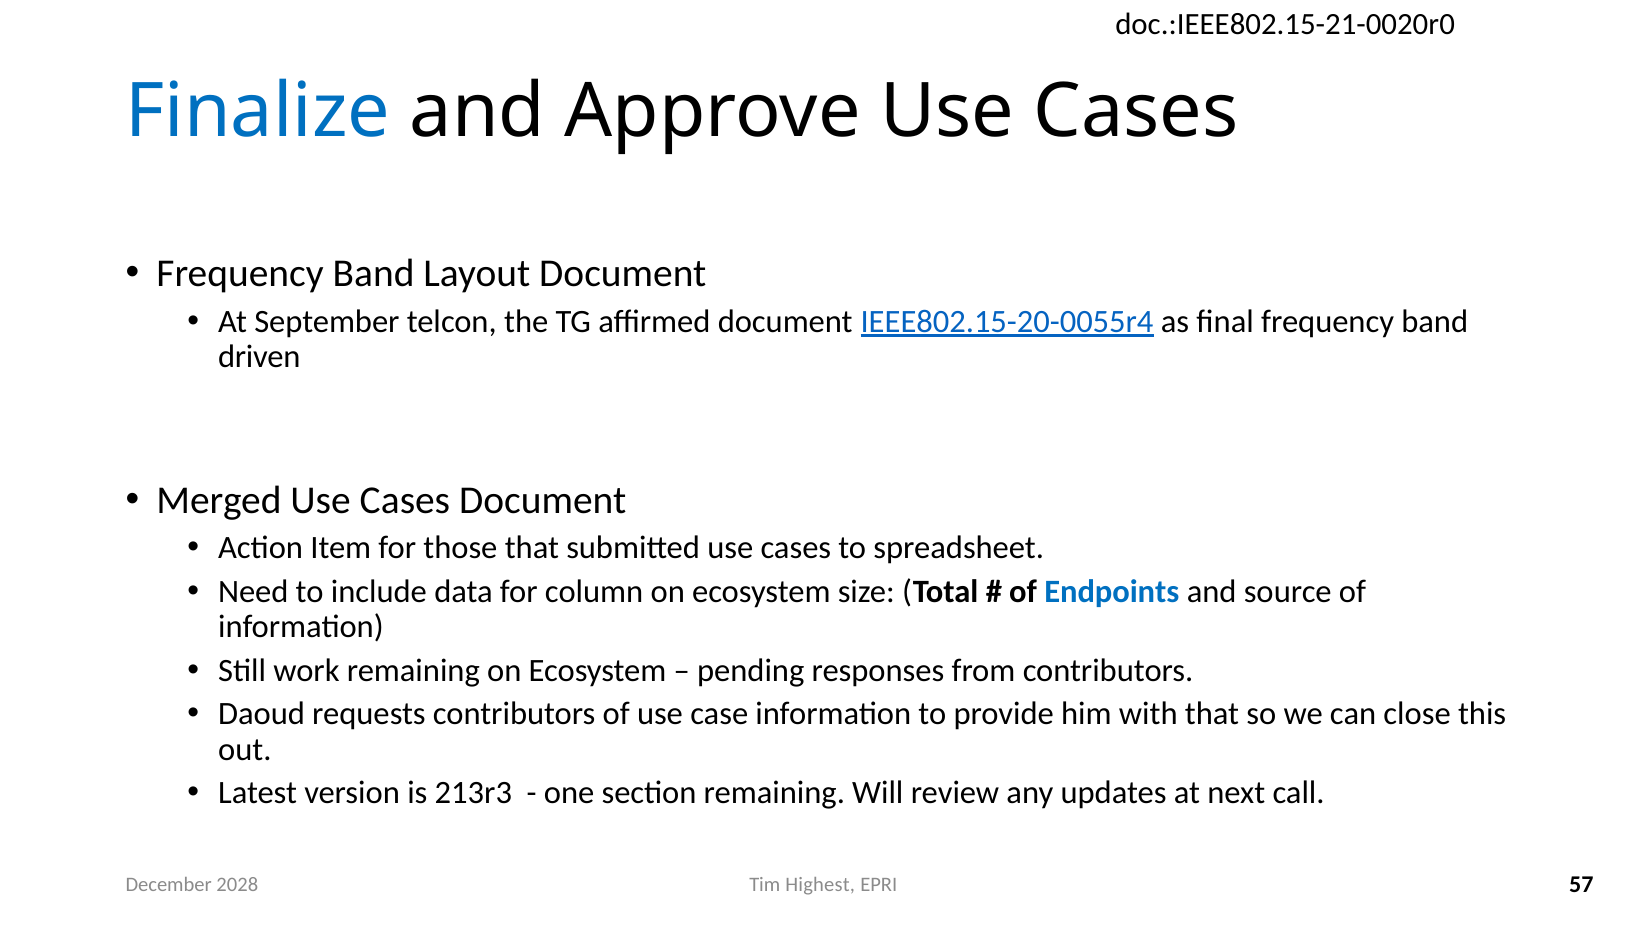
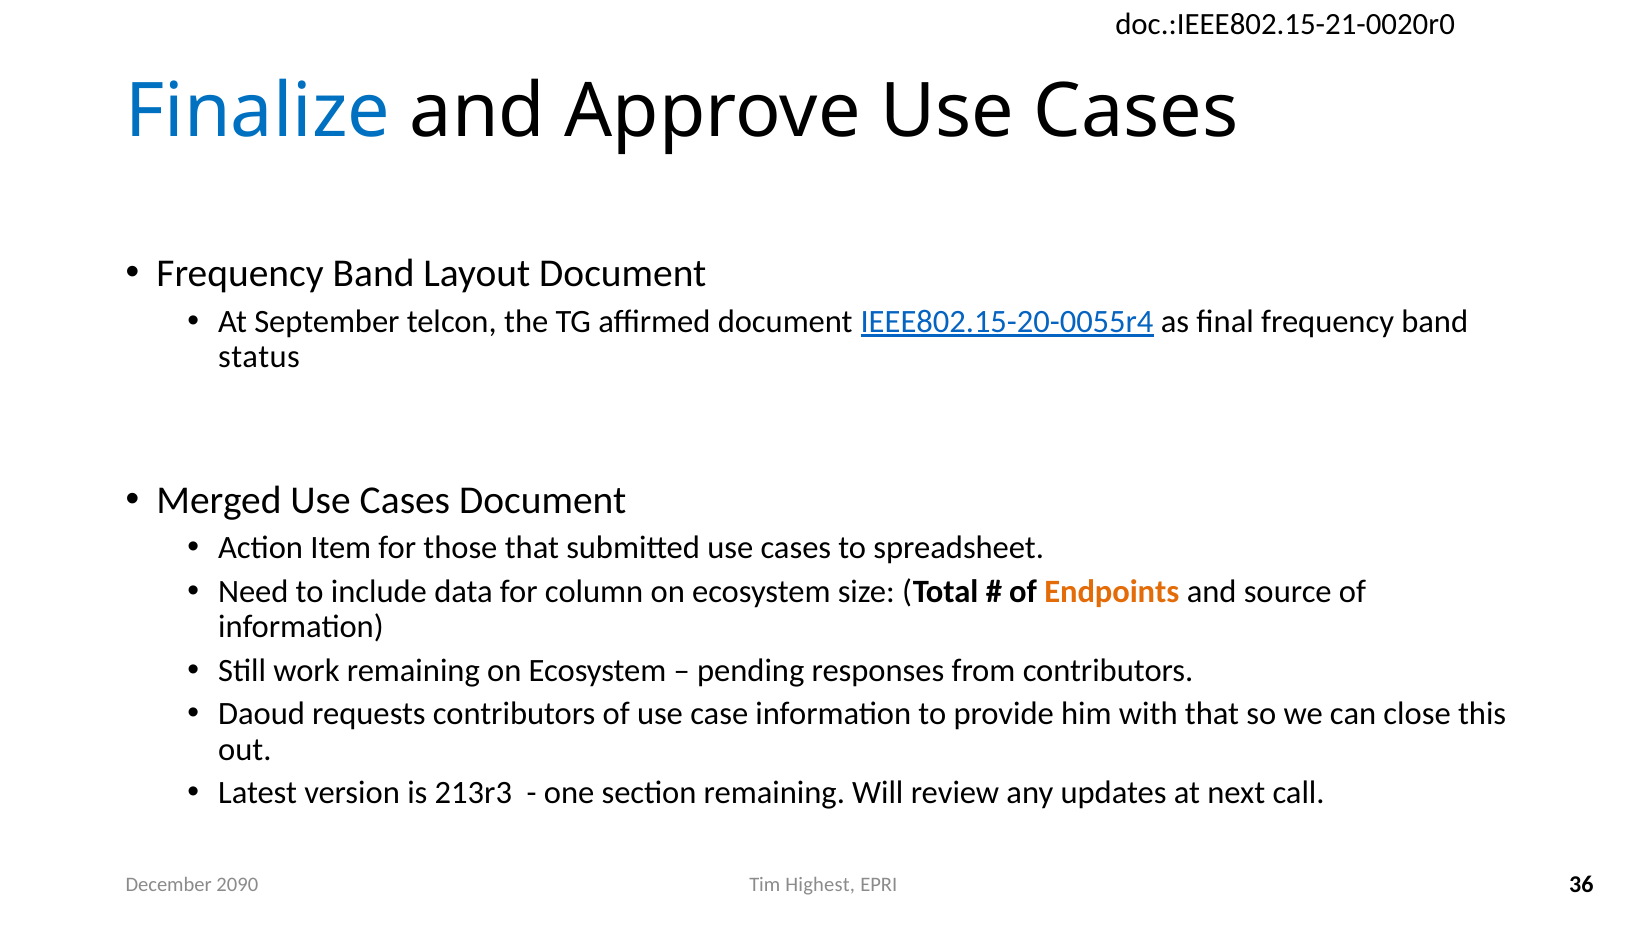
driven: driven -> status
Endpoints colour: blue -> orange
2028: 2028 -> 2090
57: 57 -> 36
